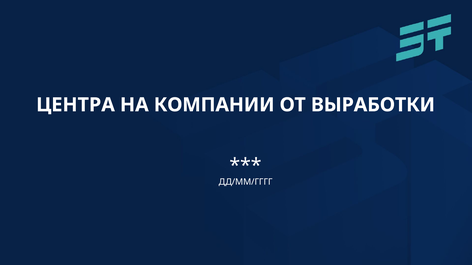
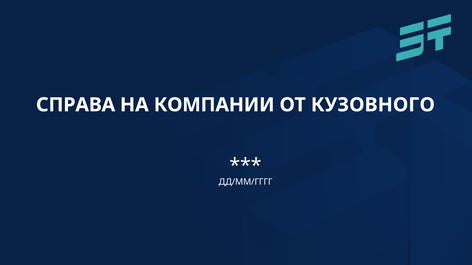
ЦЕНТРА: ЦЕНТРА -> СПРАВА
ВЫРАБОТКИ: ВЫРАБОТКИ -> КУЗОВНОГО
